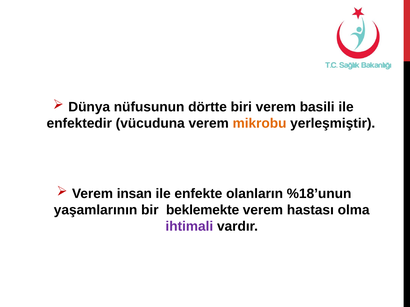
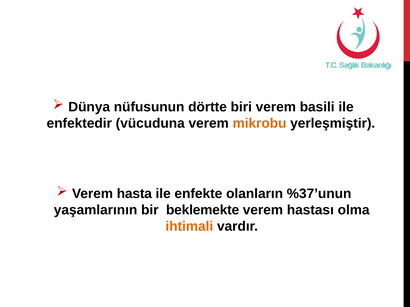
insan: insan -> hasta
%18’unun: %18’unun -> %37’unun
ihtimali colour: purple -> orange
